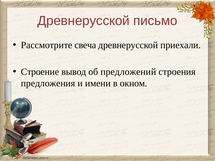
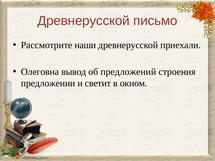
свеча: свеча -> наши
Строение: Строение -> Олеговна
предложения: предложения -> предложении
имени: имени -> светит
